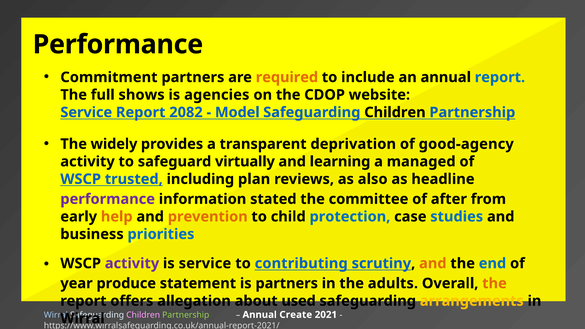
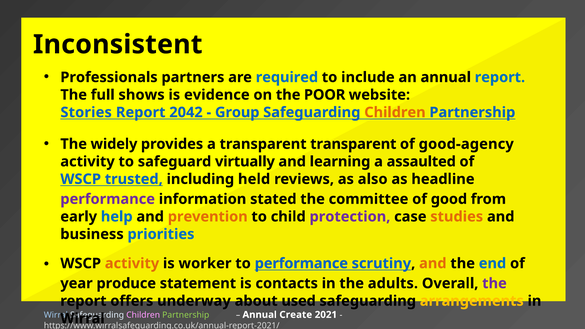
Performance at (118, 44): Performance -> Inconsistent
Commitment: Commitment -> Professionals
required colour: orange -> blue
agencies: agencies -> evidence
CDOP: CDOP -> POOR
Service at (86, 112): Service -> Stories
2082: 2082 -> 2042
Model: Model -> Group
Children at (395, 112) colour: black -> orange
transparent deprivation: deprivation -> transparent
managed: managed -> assaulted
plan: plan -> held
after: after -> good
help colour: orange -> blue
protection colour: blue -> purple
studies colour: blue -> orange
activity at (132, 263) colour: purple -> orange
is service: service -> worker
to contributing: contributing -> performance
is partners: partners -> contacts
the at (494, 283) colour: orange -> purple
allegation: allegation -> underway
